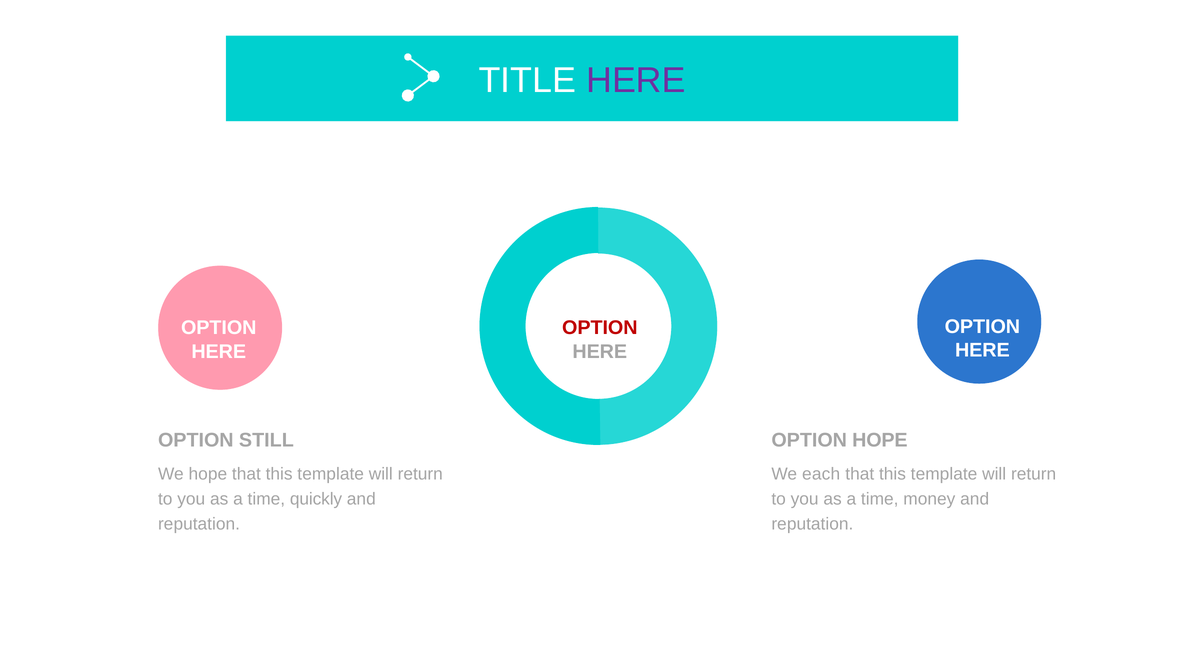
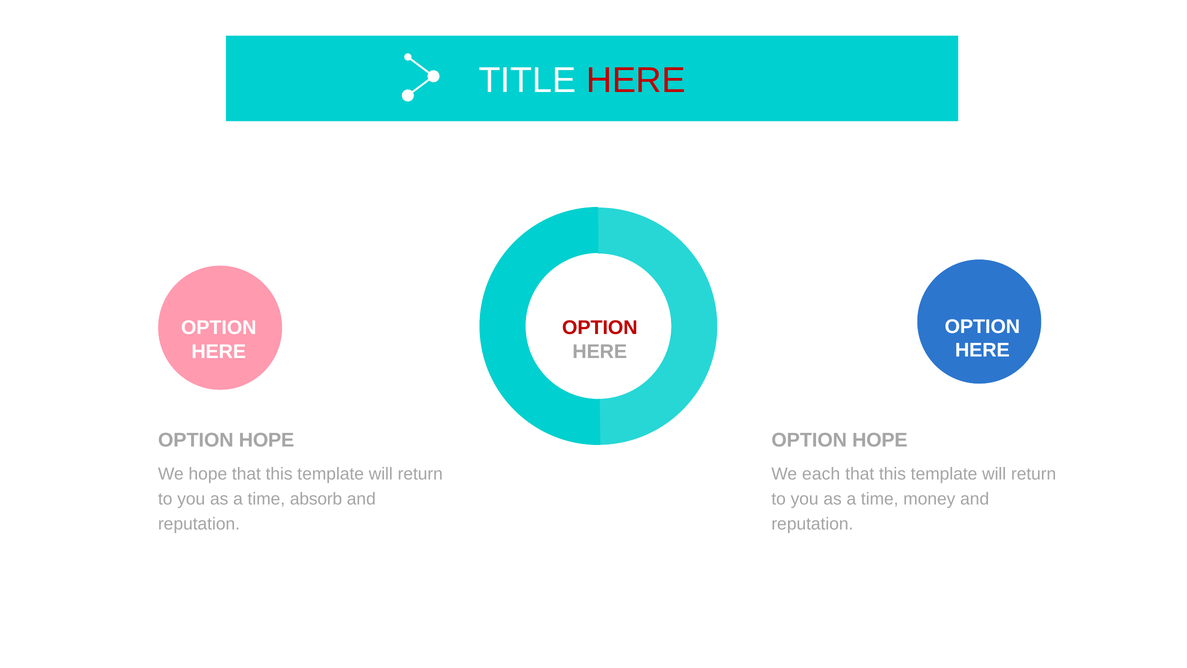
HERE at (636, 80) colour: purple -> red
STILL at (266, 440): STILL -> HOPE
quickly: quickly -> absorb
